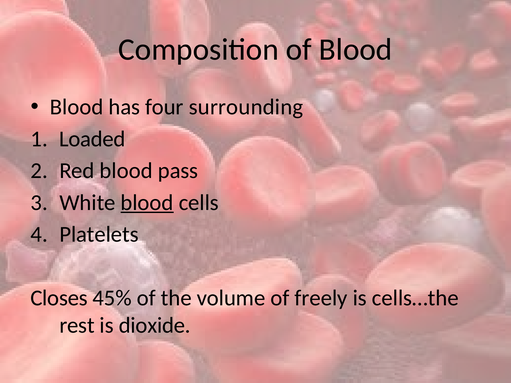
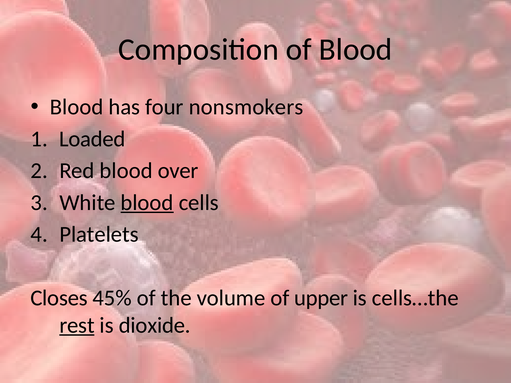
surrounding: surrounding -> nonsmokers
pass: pass -> over
freely: freely -> upper
rest underline: none -> present
